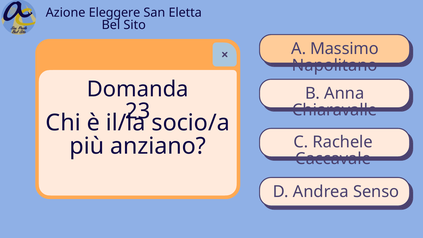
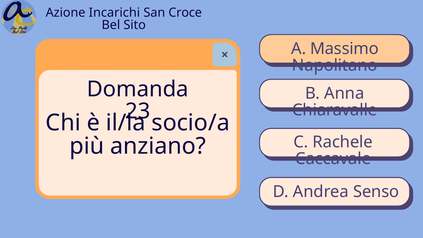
Eleggere: Eleggere -> Incarichi
Eletta: Eletta -> Croce
